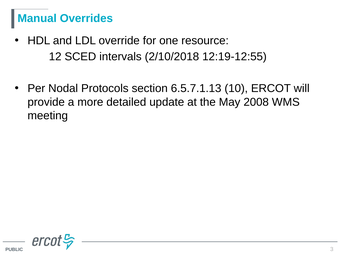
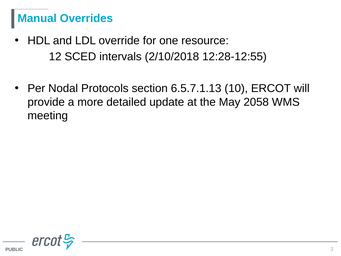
12:19-12:55: 12:19-12:55 -> 12:28-12:55
2008: 2008 -> 2058
